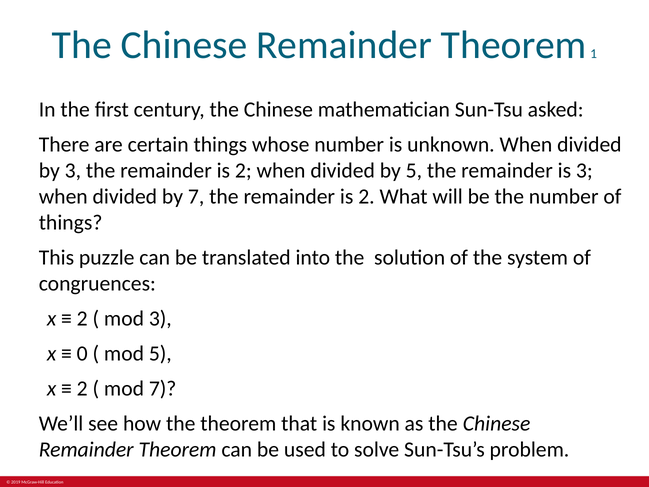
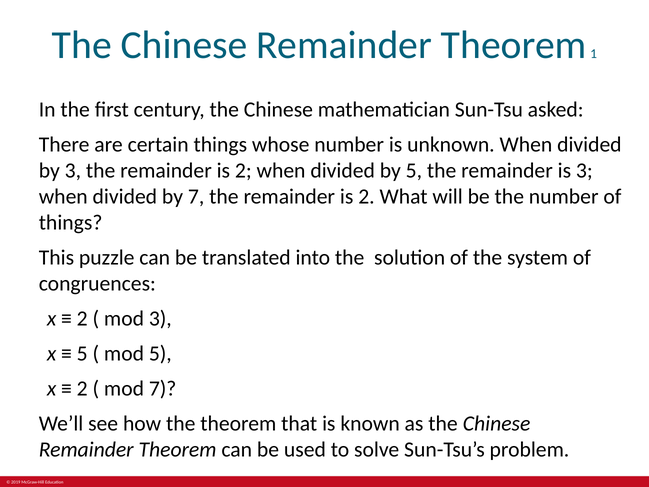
0 at (82, 353): 0 -> 5
